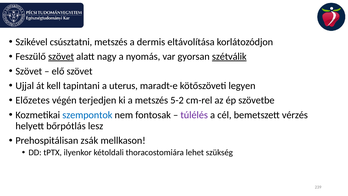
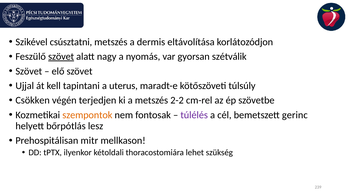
szétválik underline: present -> none
legyen: legyen -> túlsúly
Előzetes: Előzetes -> Csökken
5-2: 5-2 -> 2-2
szempontok colour: blue -> orange
vérzés: vérzés -> gerinc
zsák: zsák -> mitr
